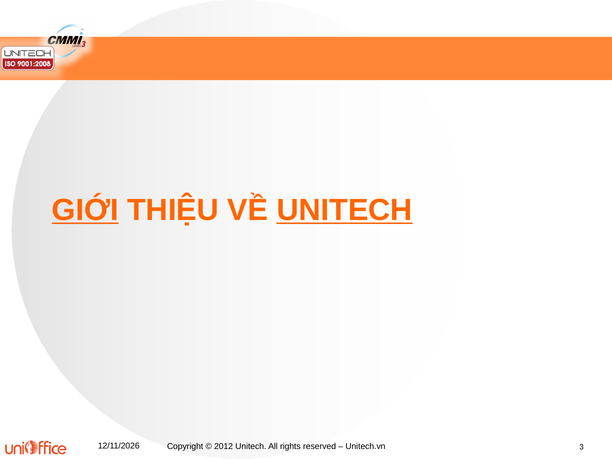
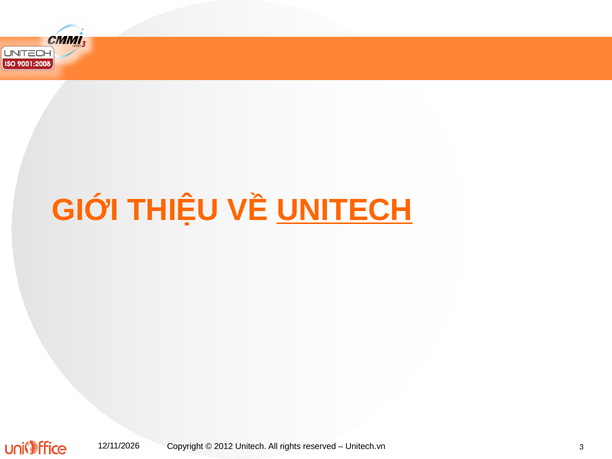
GIỚI underline: present -> none
